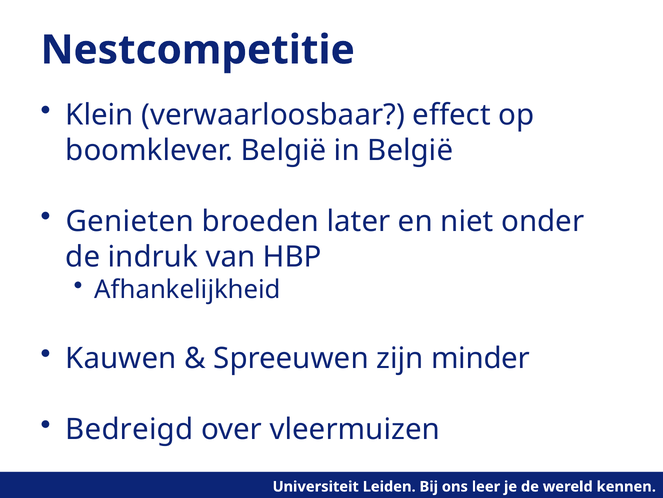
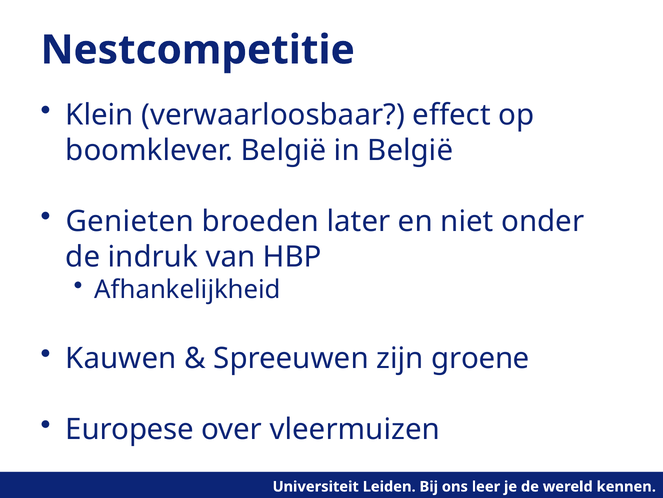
minder: minder -> groene
Bedreigd: Bedreigd -> Europese
